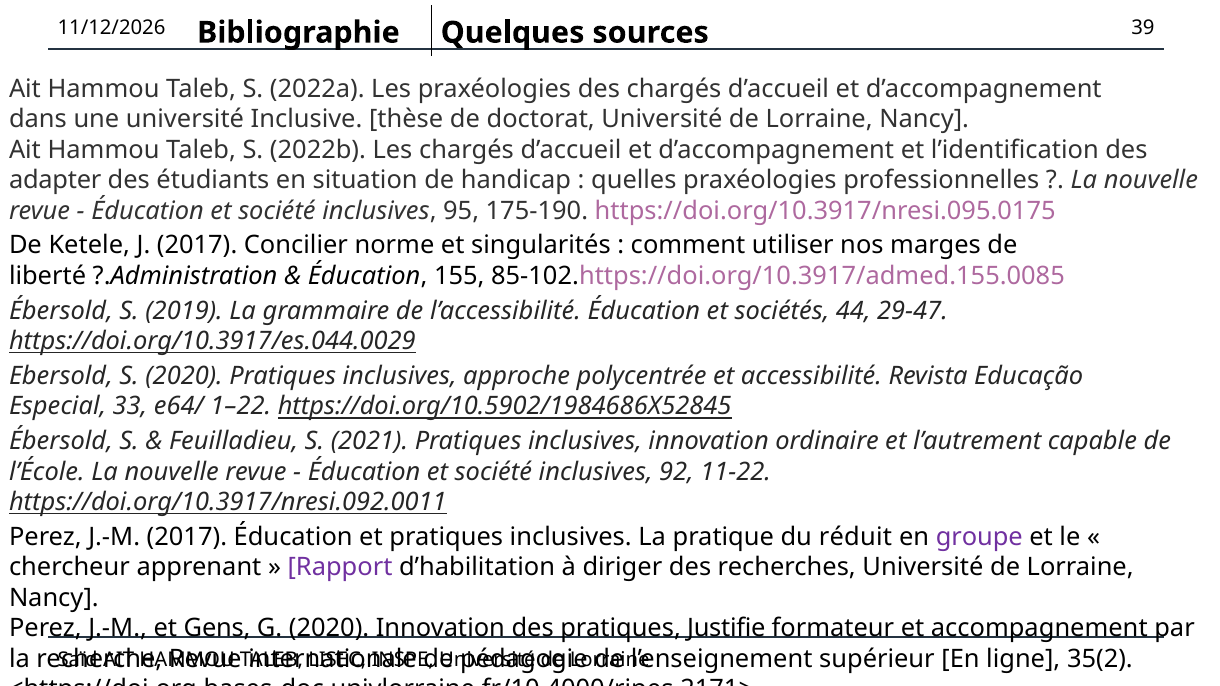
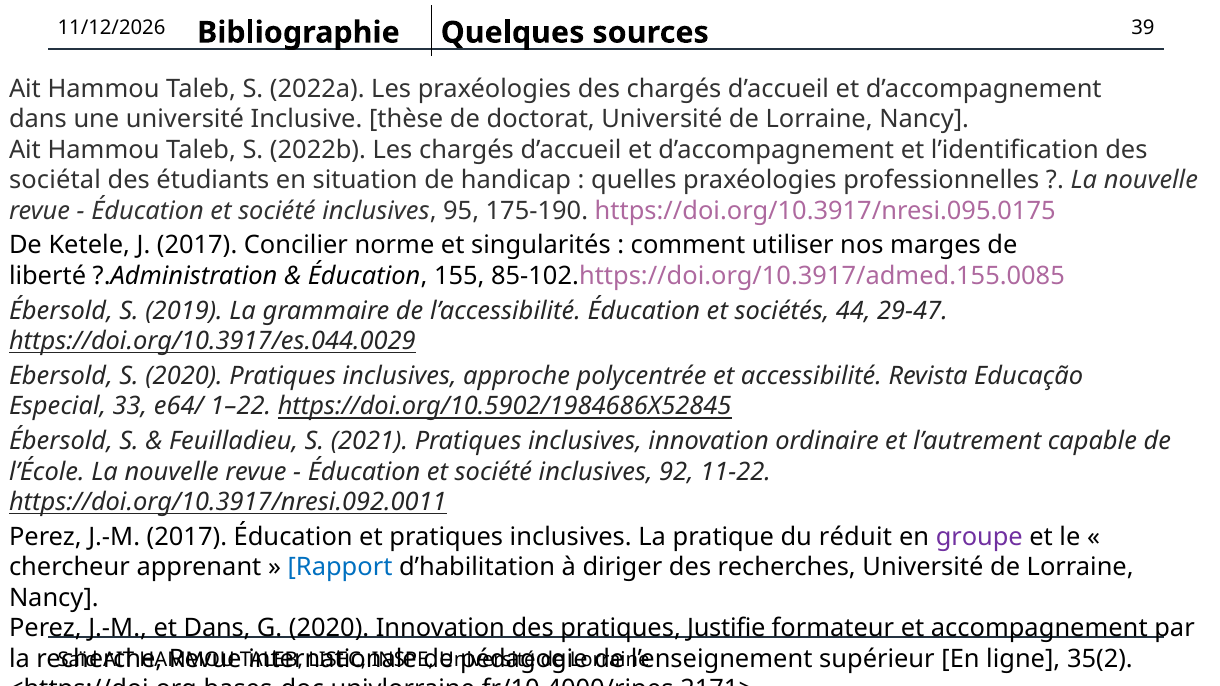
adapter: adapter -> sociétal
Rapport colour: purple -> blue
et Gens: Gens -> Dans
